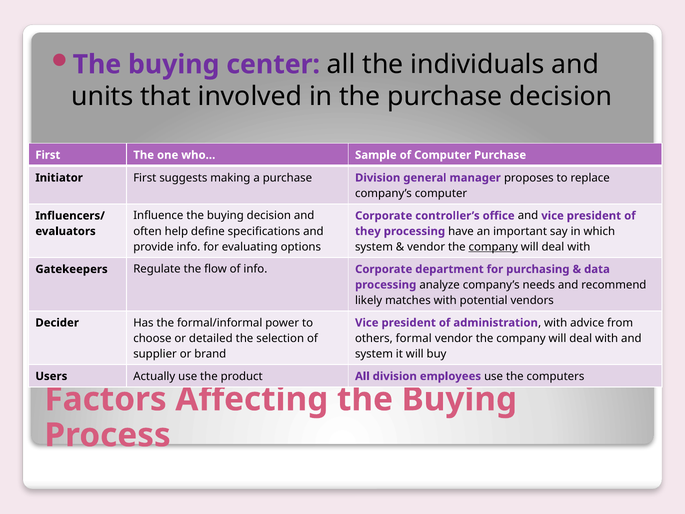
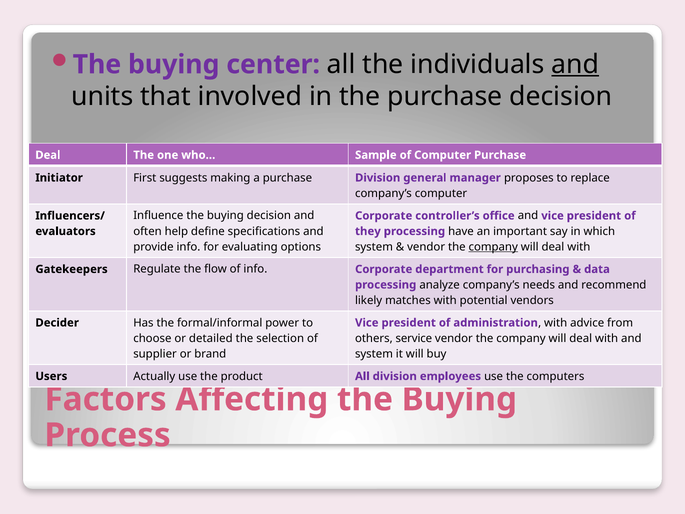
and at (575, 64) underline: none -> present
First at (48, 155): First -> Deal
formal: formal -> service
